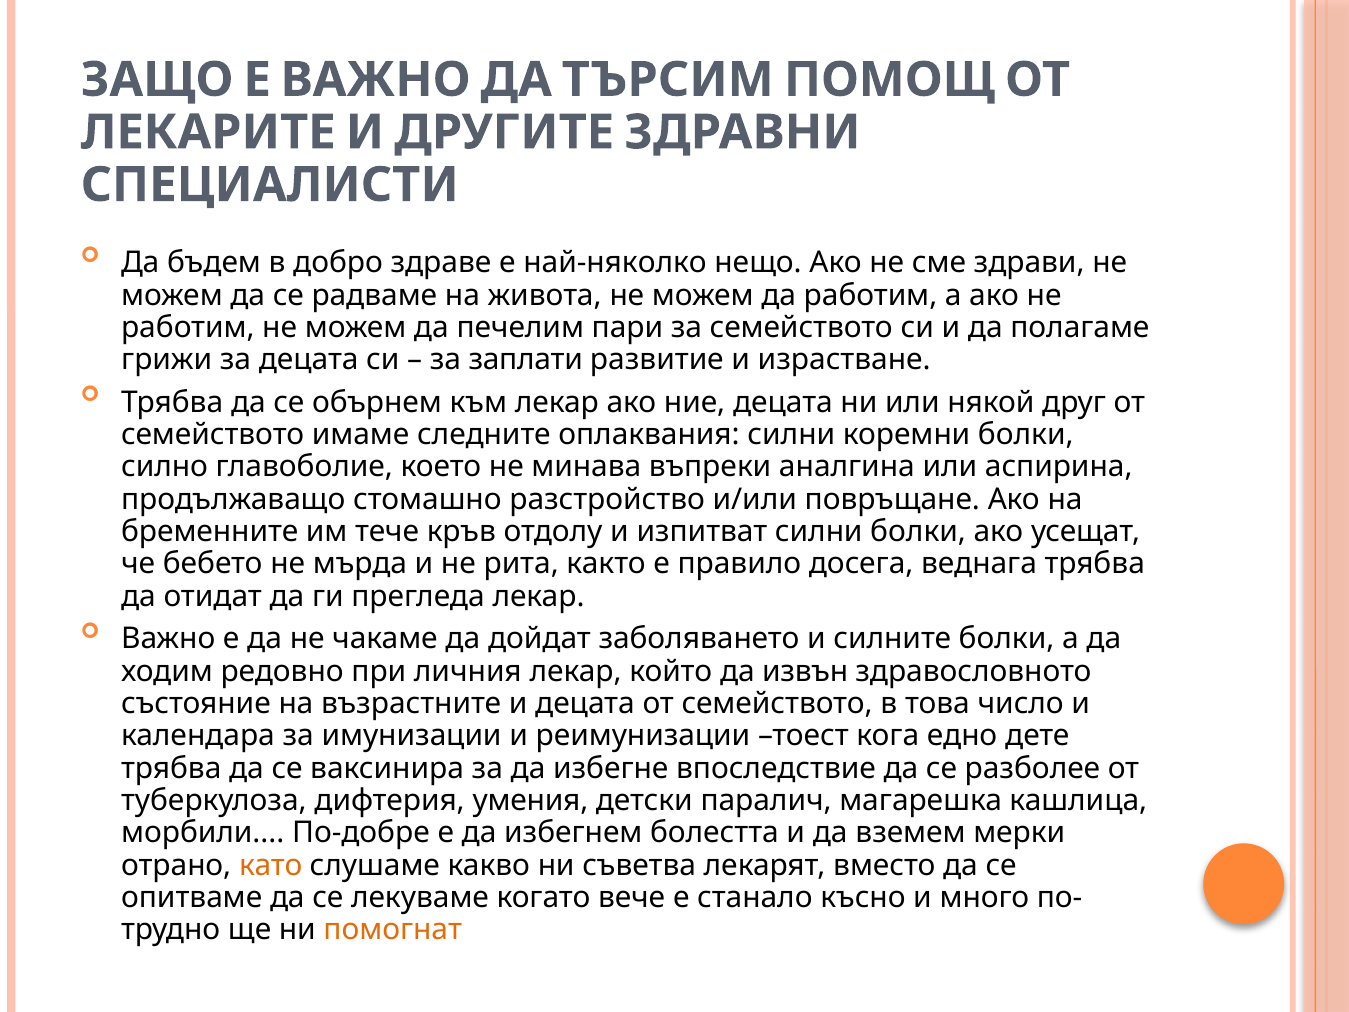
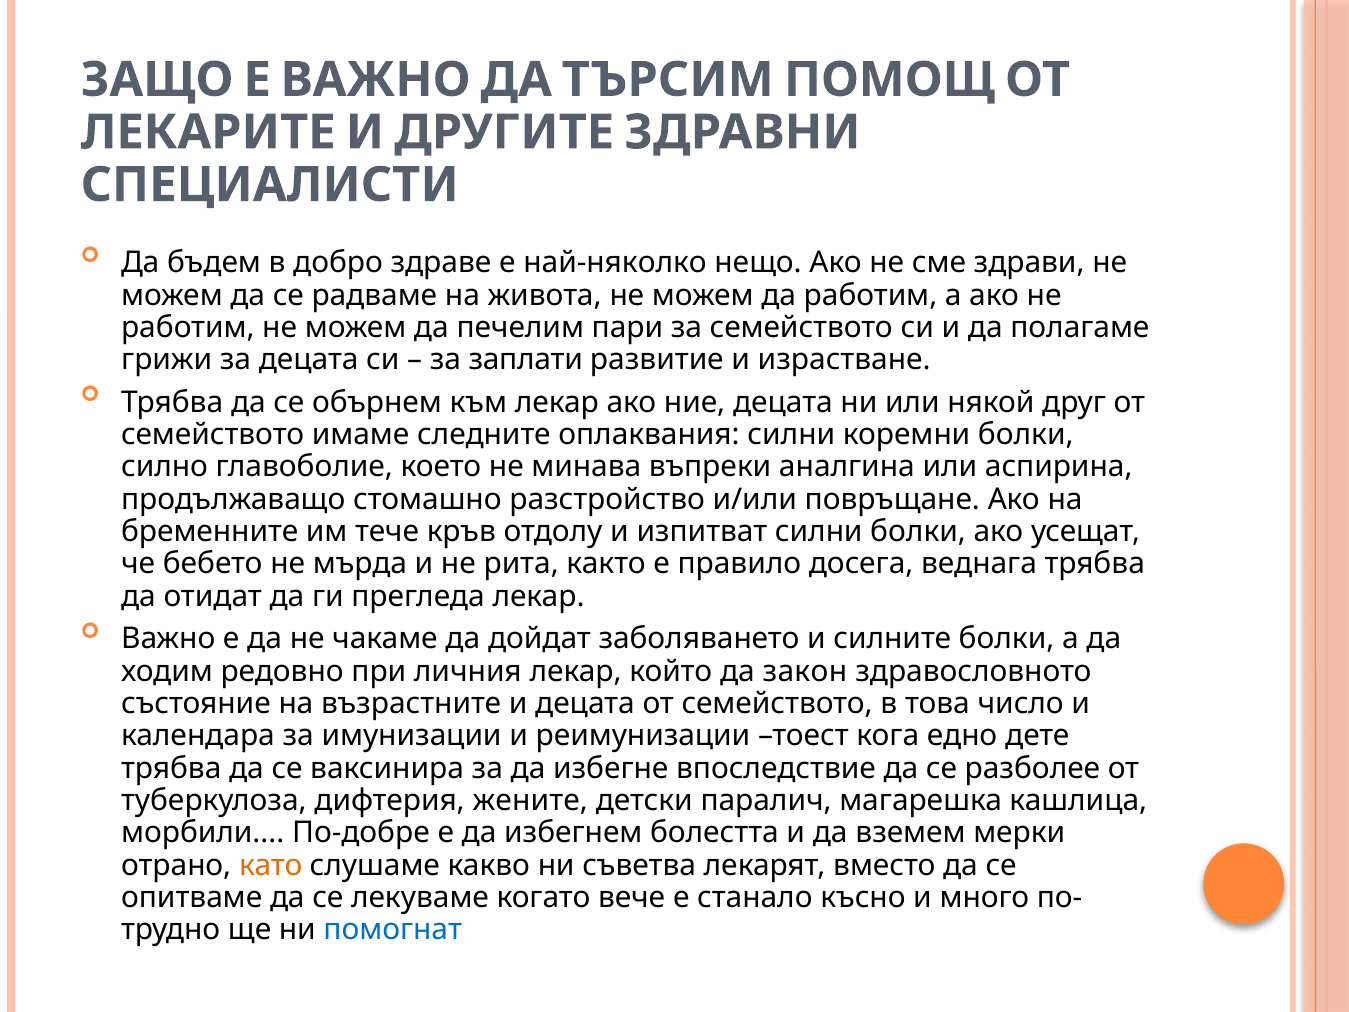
извън: извън -> закон
умения: умения -> жените
помогнат colour: orange -> blue
